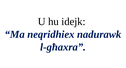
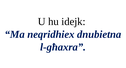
nadurawk: nadurawk -> dnubietna
